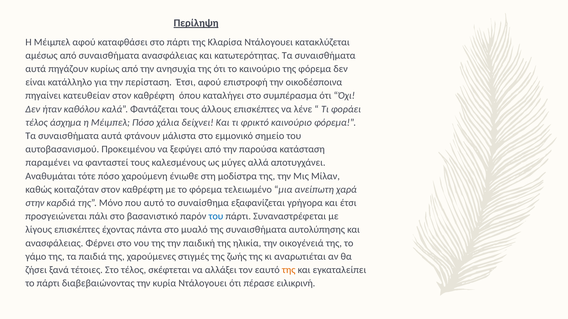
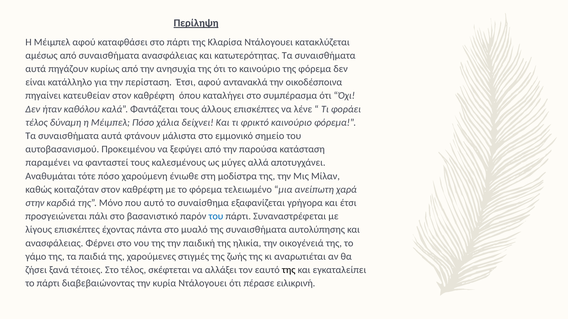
επιστροφή: επιστροφή -> αντανακλά
άσχημα: άσχημα -> δύναμη
της at (289, 270) colour: orange -> black
